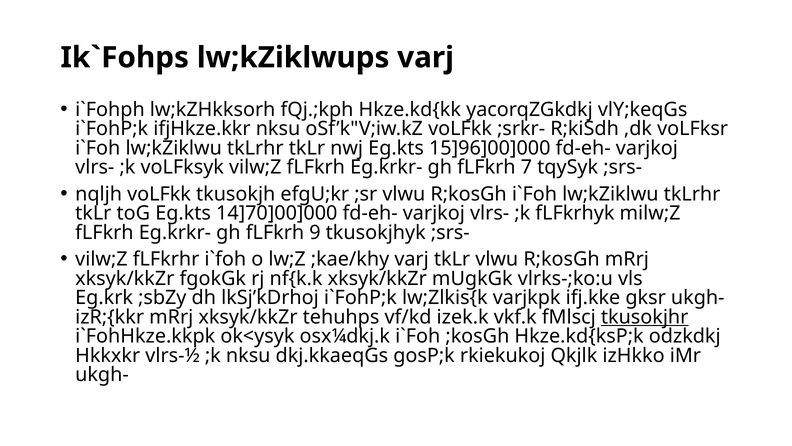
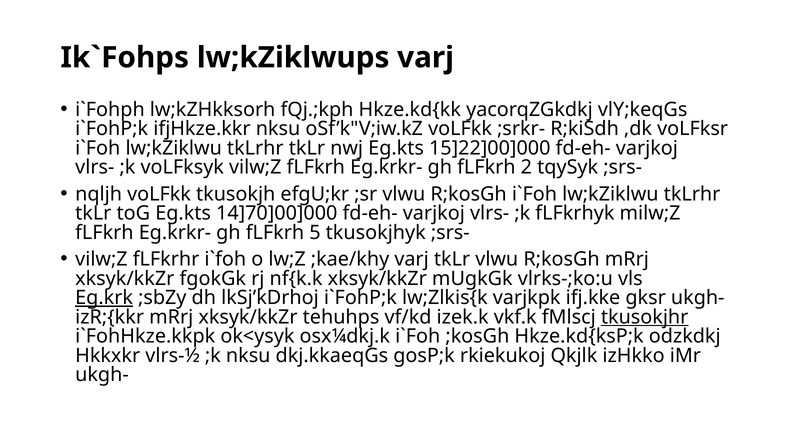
15]96]00]000: 15]96]00]000 -> 15]22]00]000
7: 7 -> 2
9: 9 -> 5
Eg.krk underline: none -> present
